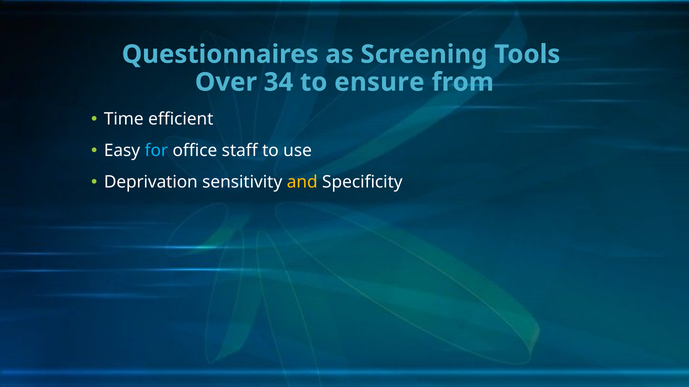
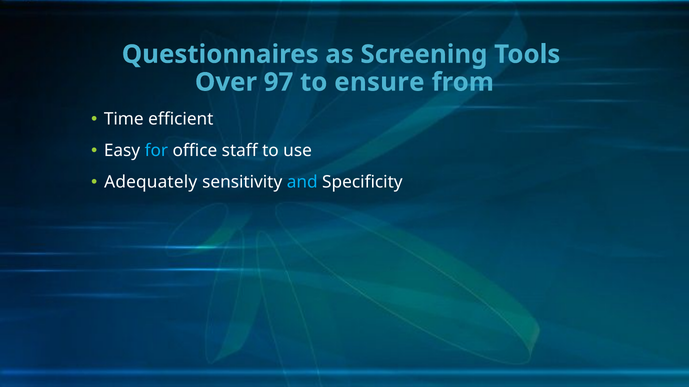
34: 34 -> 97
Deprivation: Deprivation -> Adequately
and colour: yellow -> light blue
